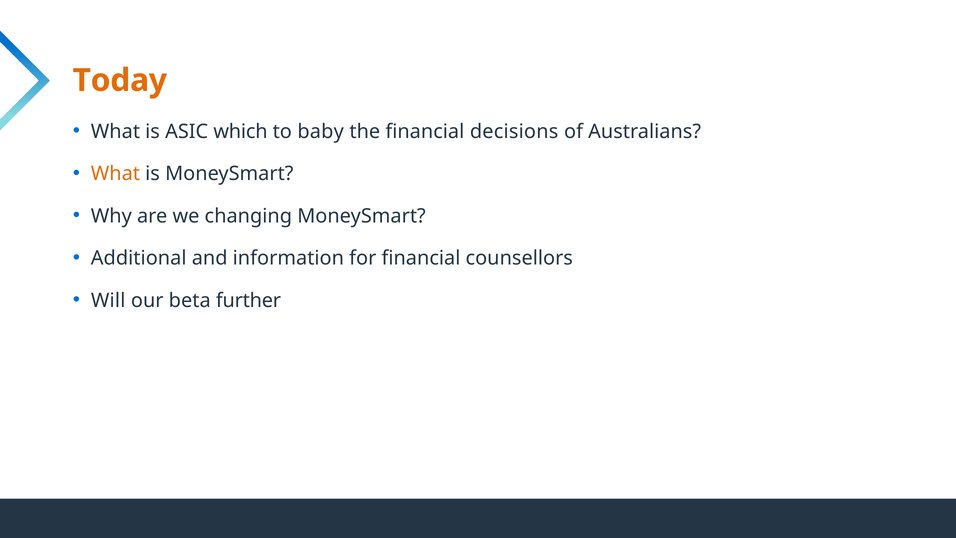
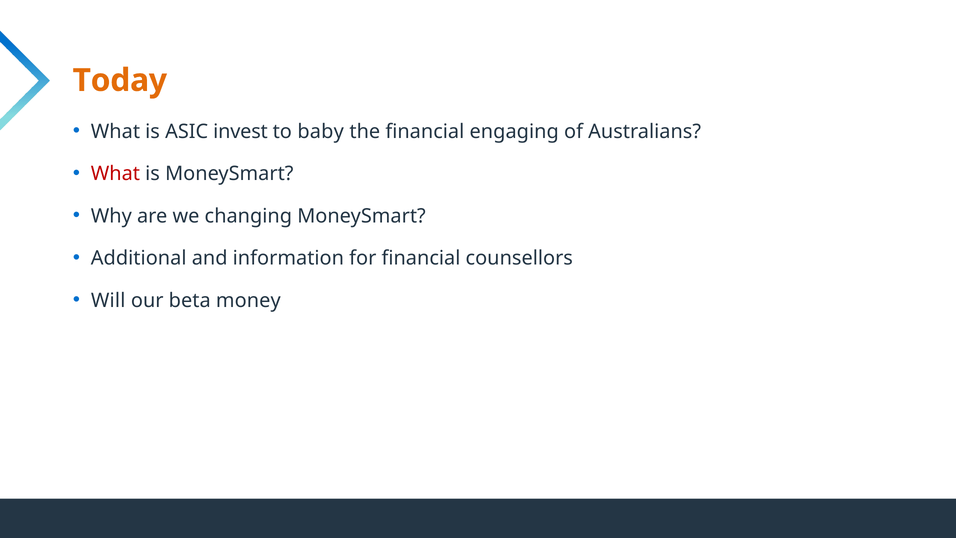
which: which -> invest
decisions: decisions -> engaging
What at (115, 174) colour: orange -> red
further: further -> money
